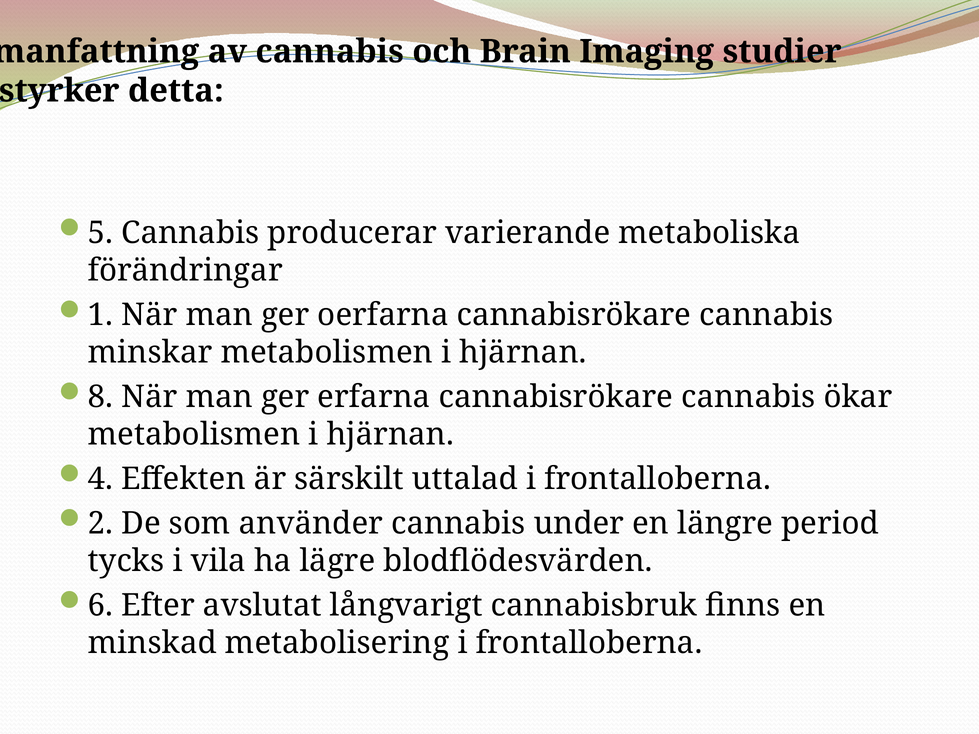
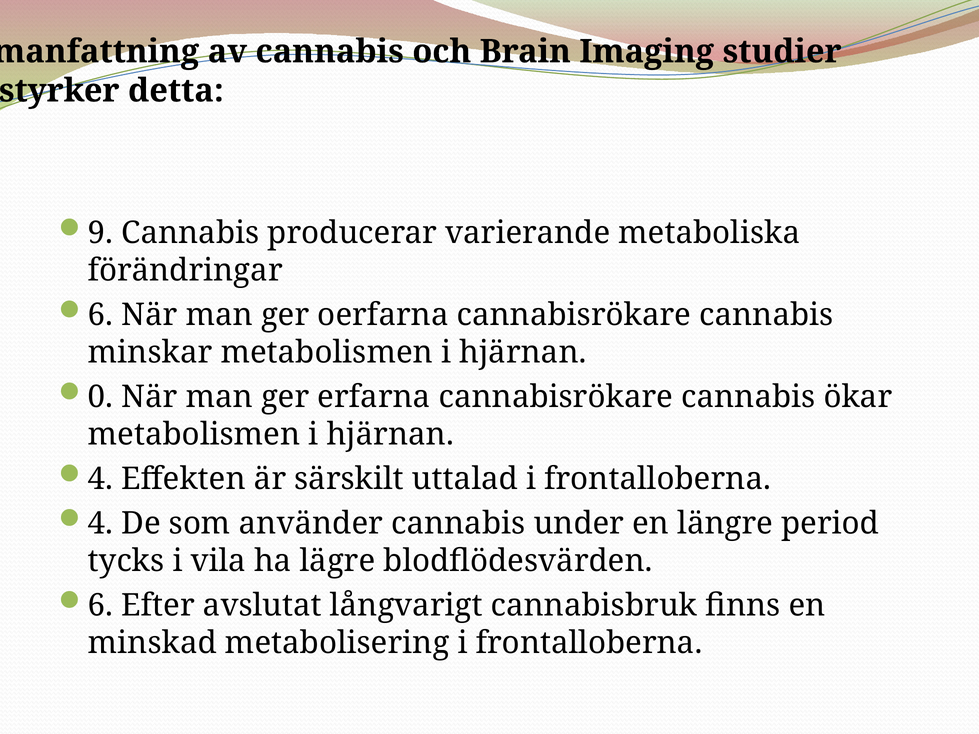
5: 5 -> 9
1 at (101, 315): 1 -> 6
8: 8 -> 0
2 at (101, 524): 2 -> 4
